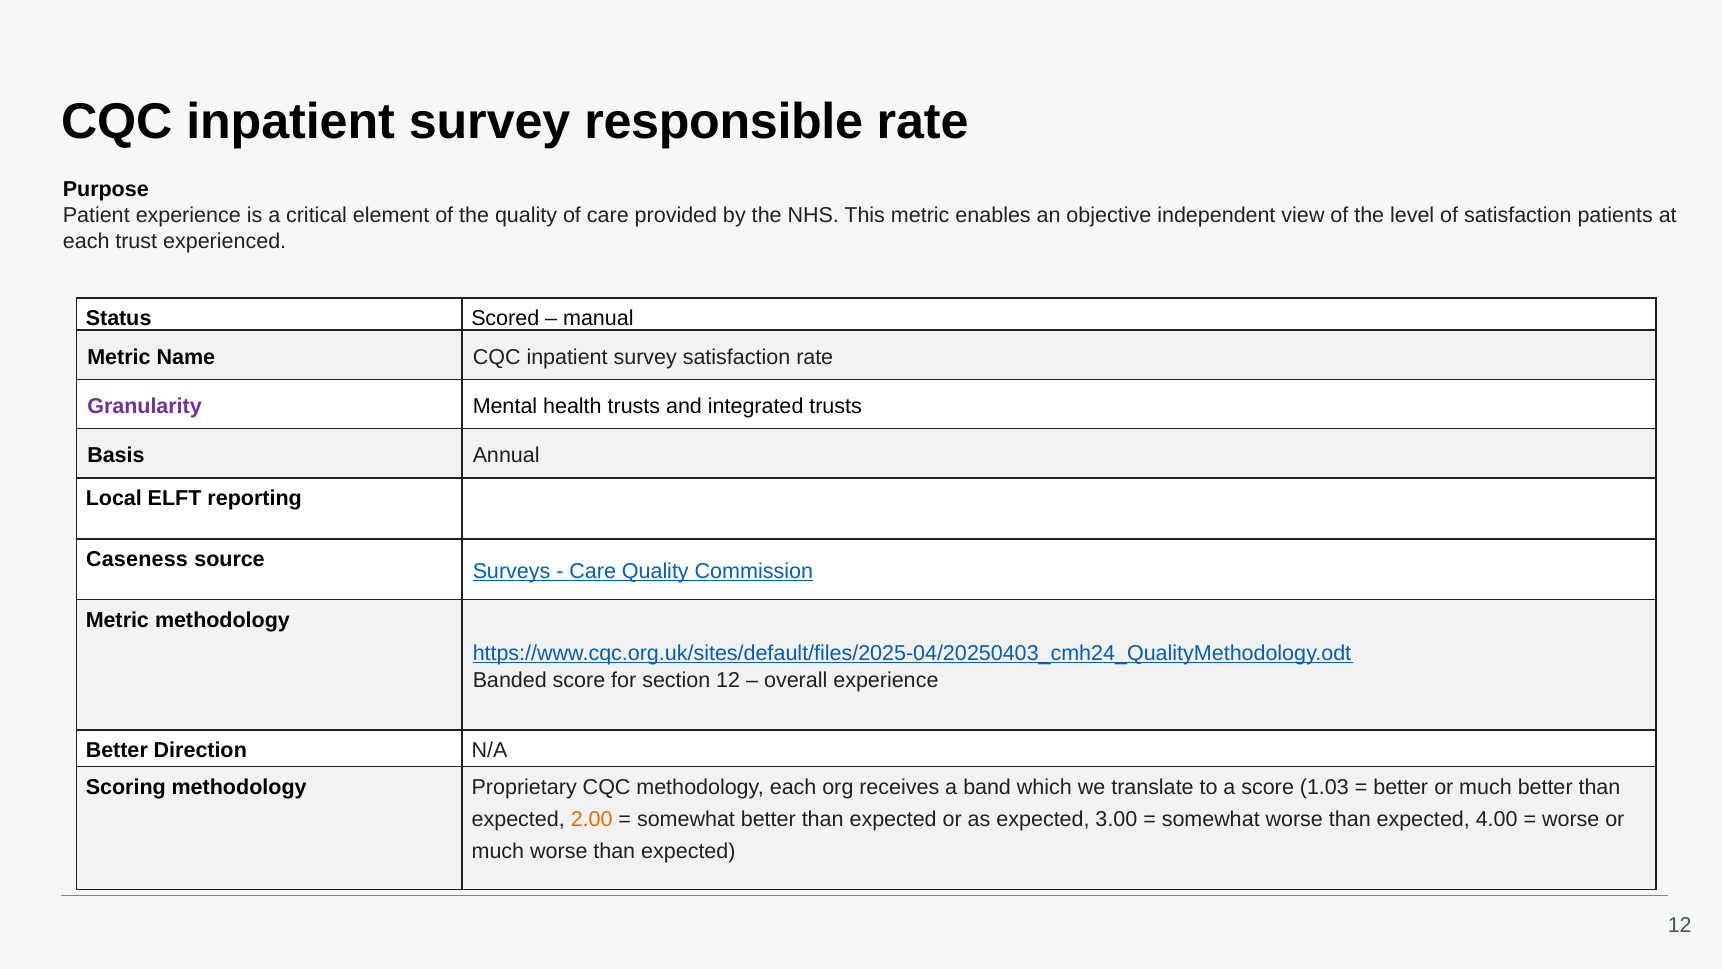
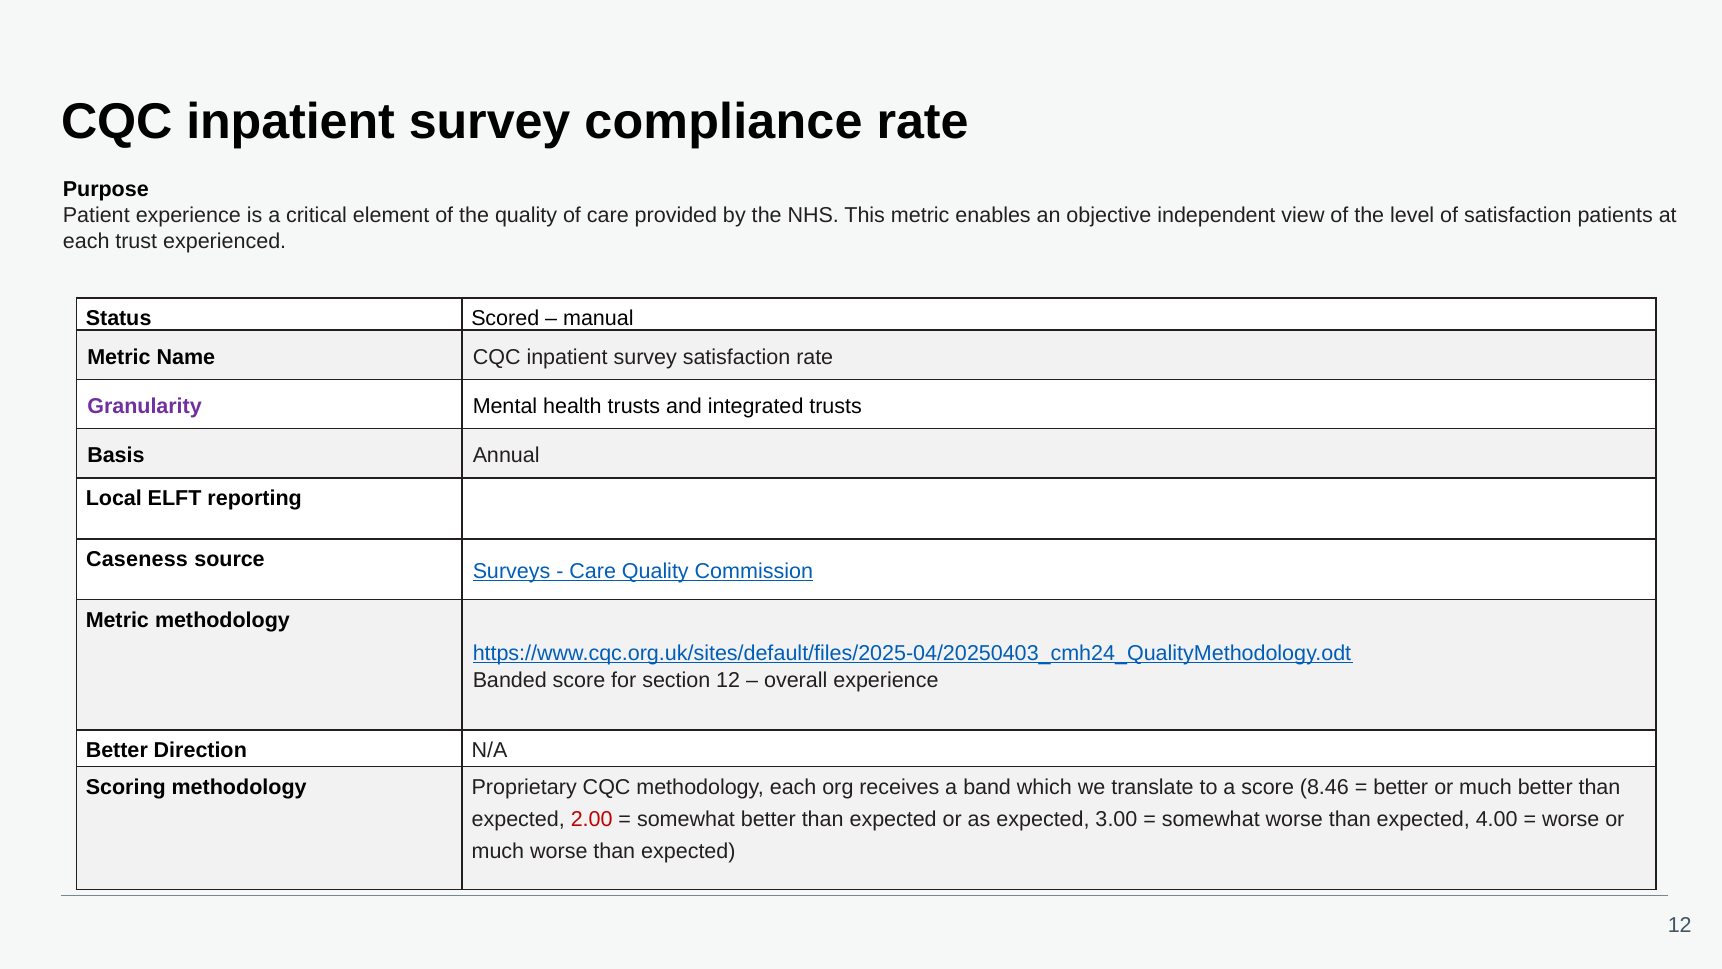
responsible: responsible -> compliance
1.03: 1.03 -> 8.46
2.00 colour: orange -> red
